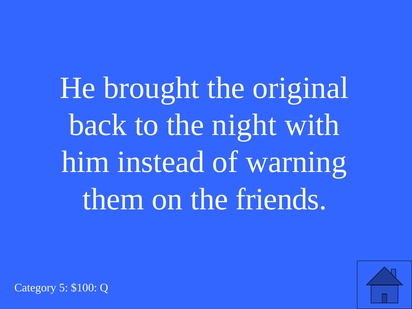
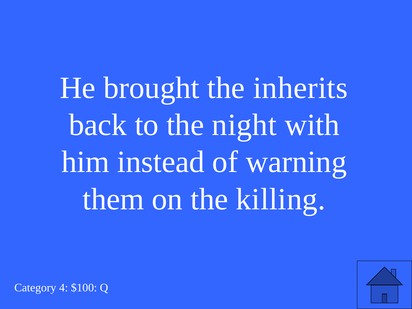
original: original -> inherits
friends: friends -> killing
5: 5 -> 4
